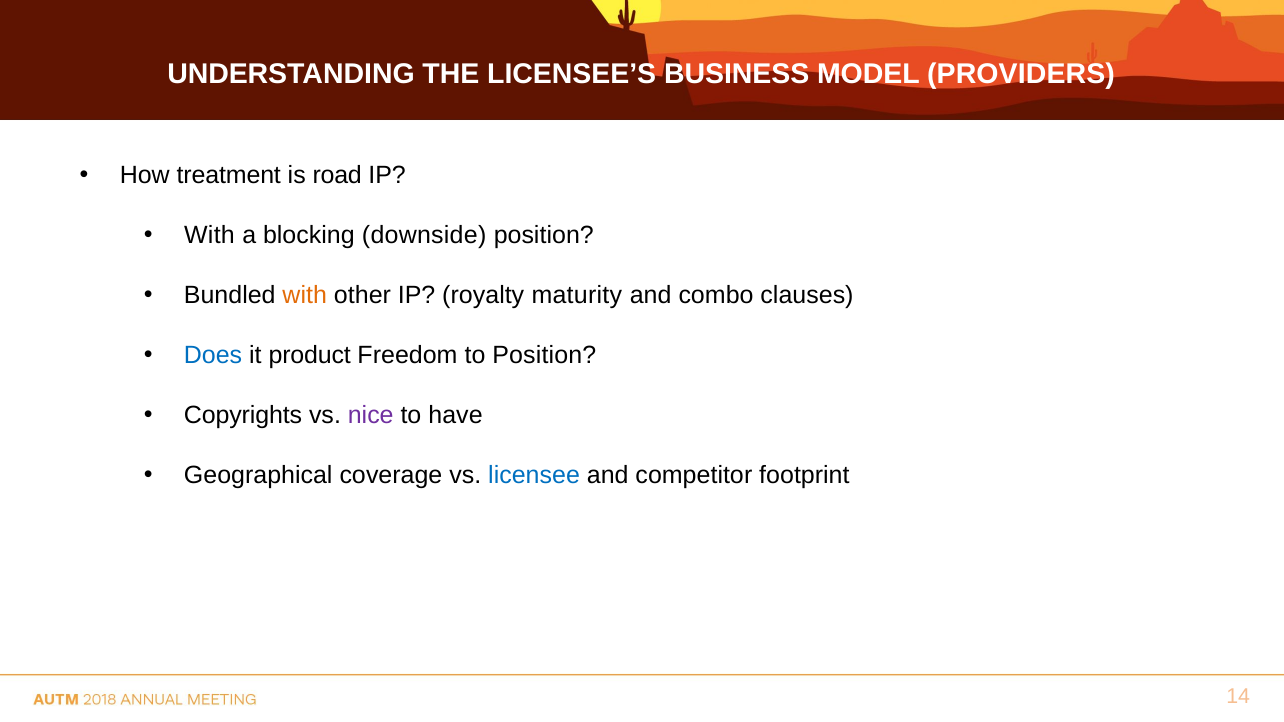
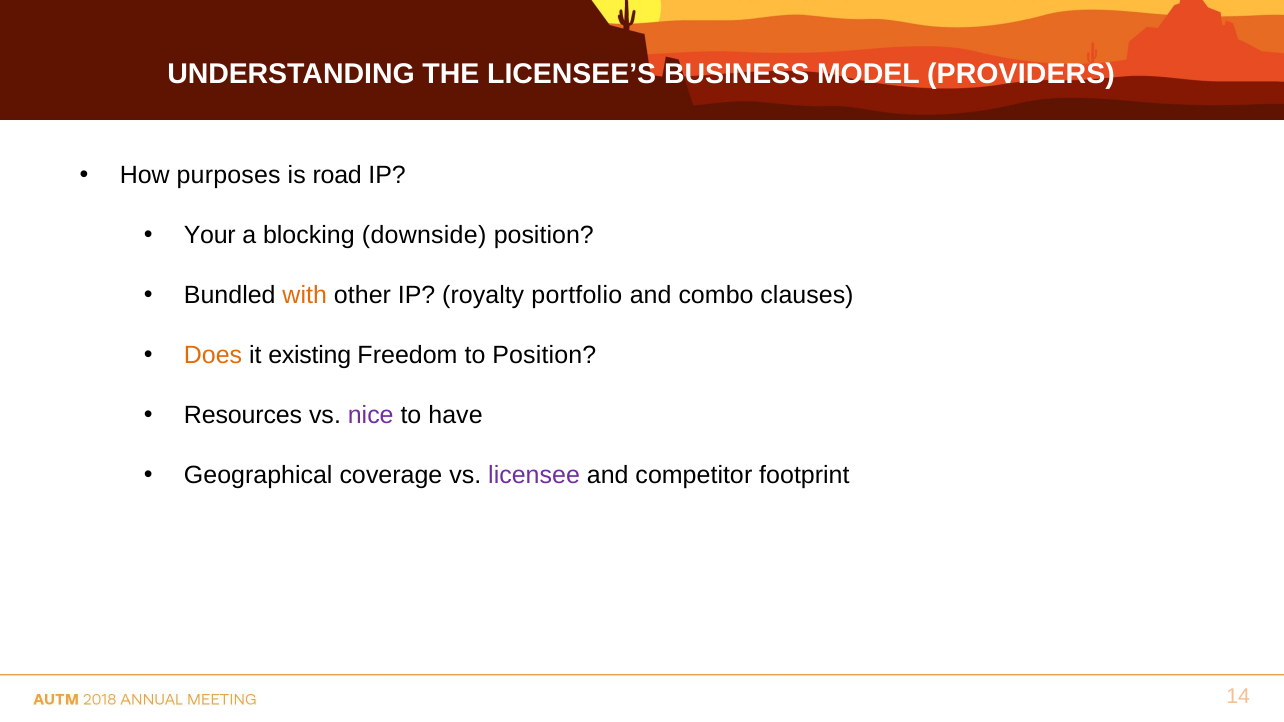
treatment: treatment -> purposes
With at (209, 236): With -> Your
maturity: maturity -> portfolio
Does colour: blue -> orange
product: product -> existing
Copyrights: Copyrights -> Resources
licensee colour: blue -> purple
